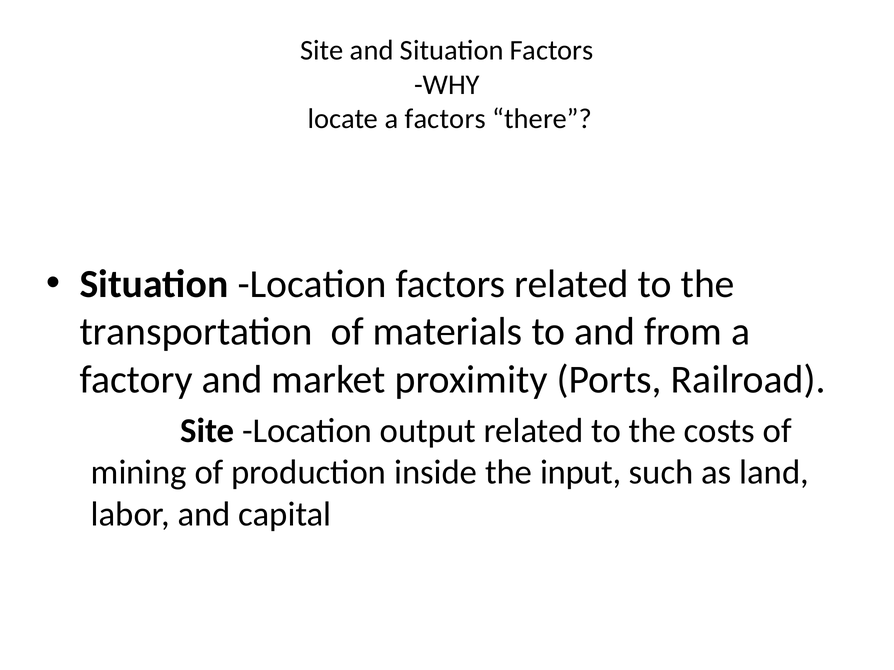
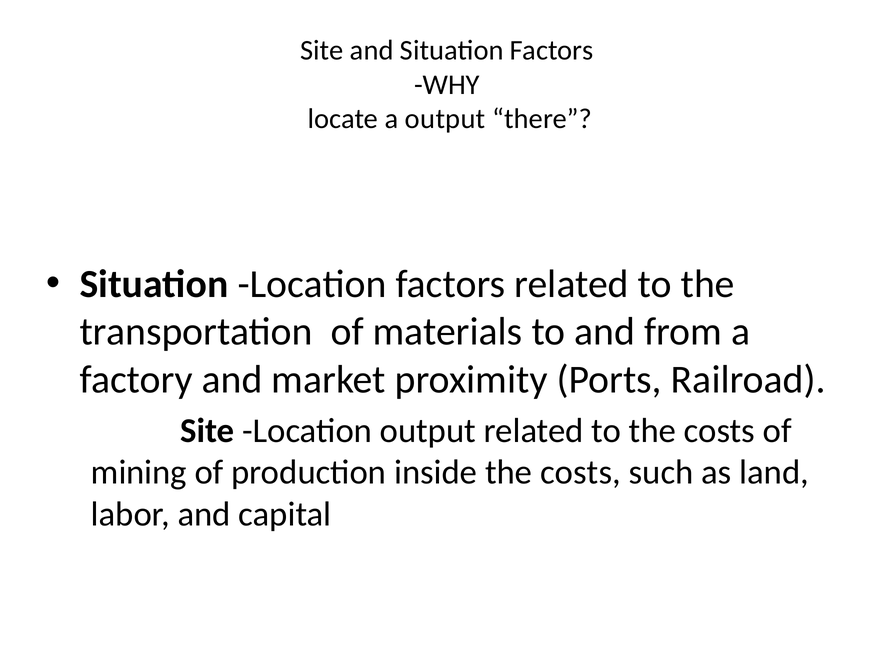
a factors: factors -> output
inside the input: input -> costs
